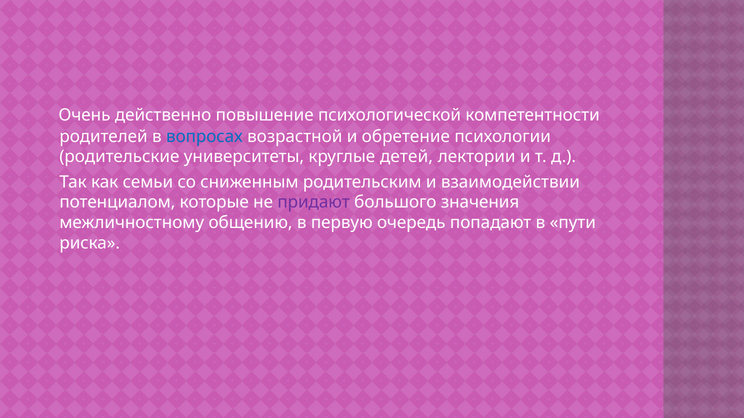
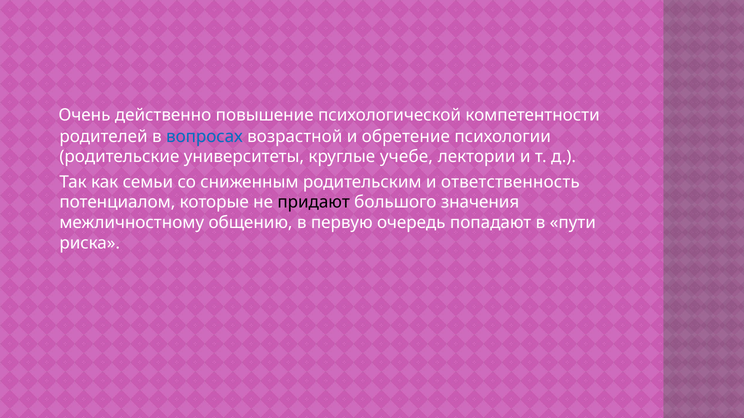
детей: детей -> учебе
взаимодействии: взаимодействии -> ответственность
придают colour: purple -> black
